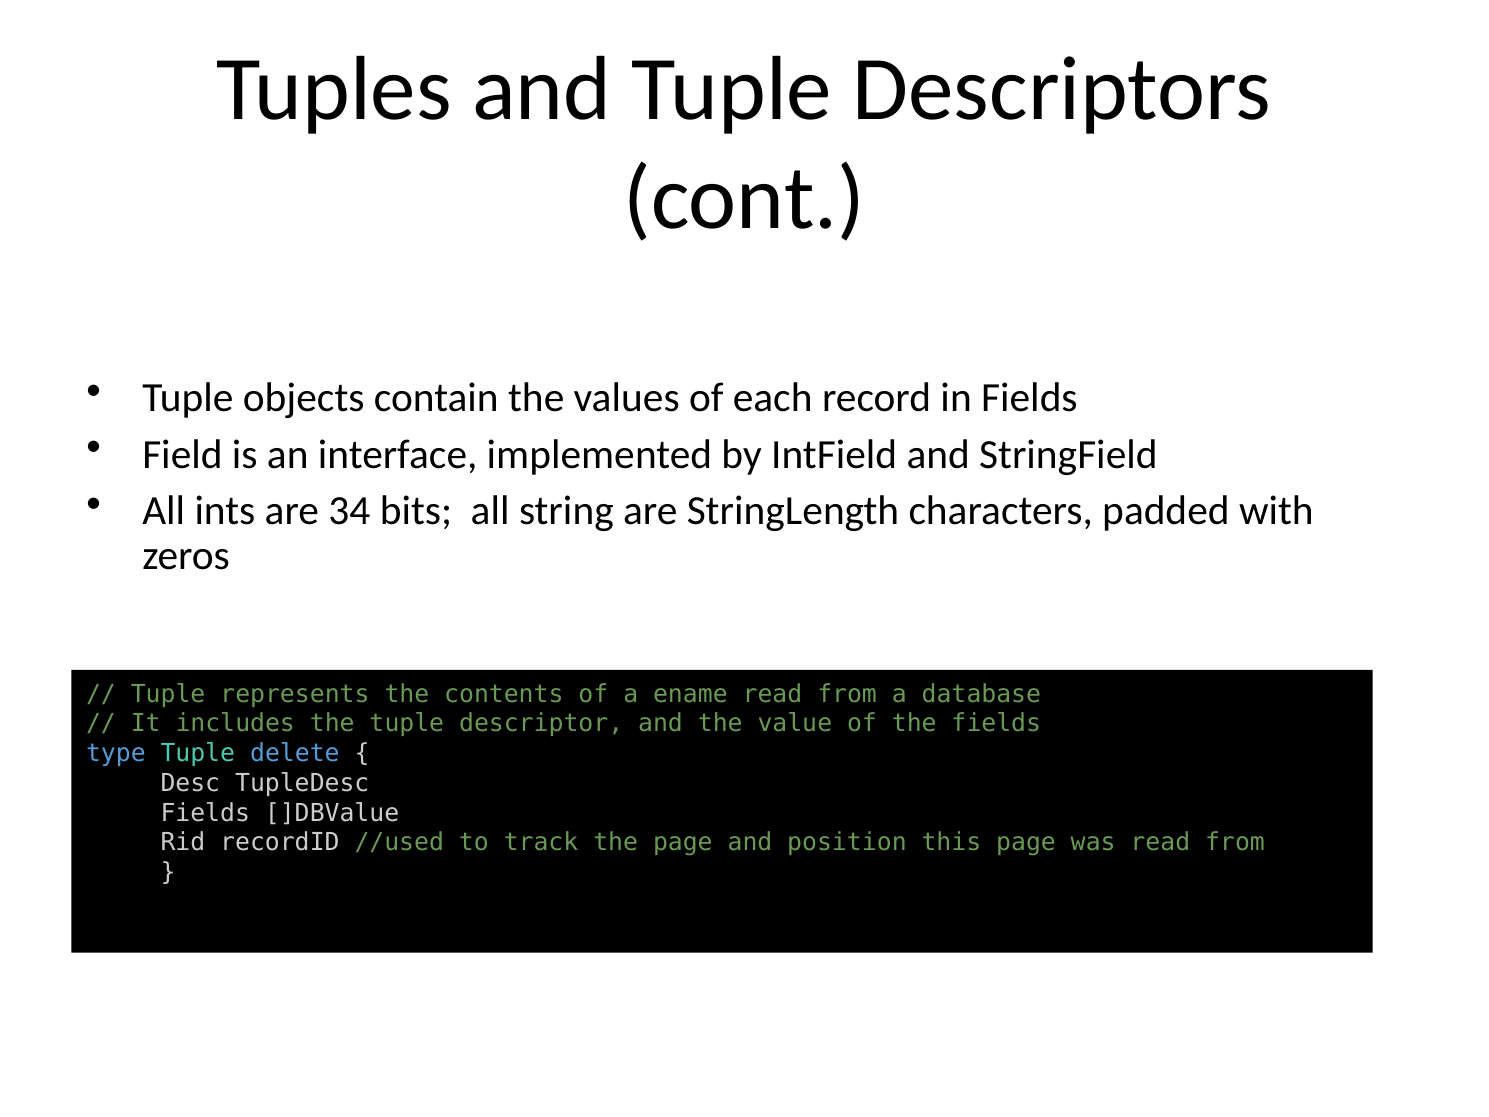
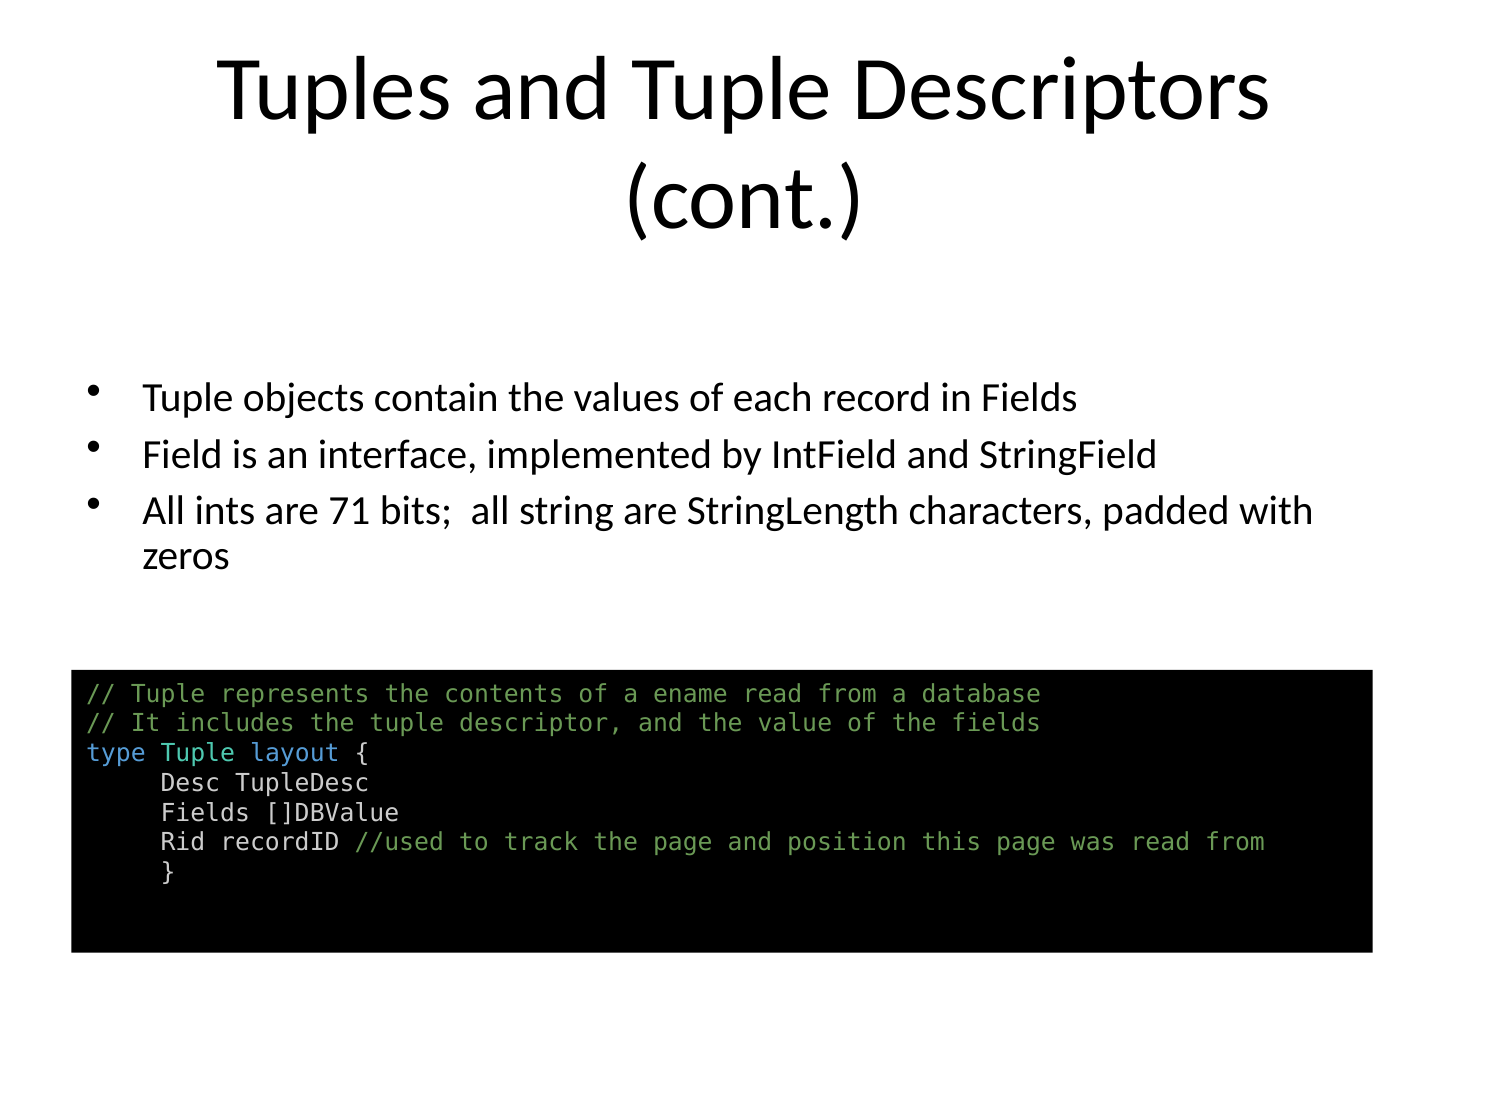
34: 34 -> 71
delete: delete -> layout
